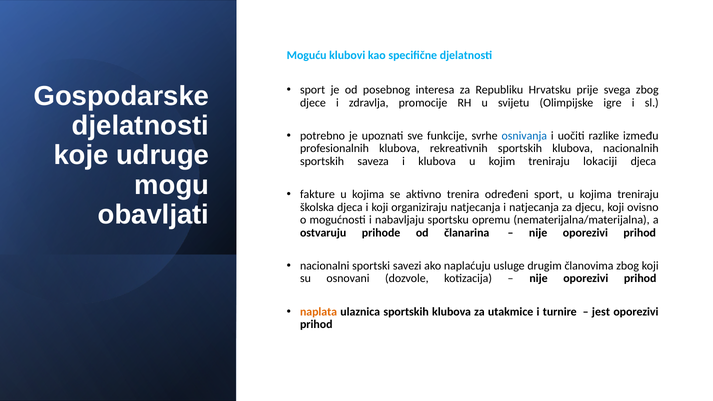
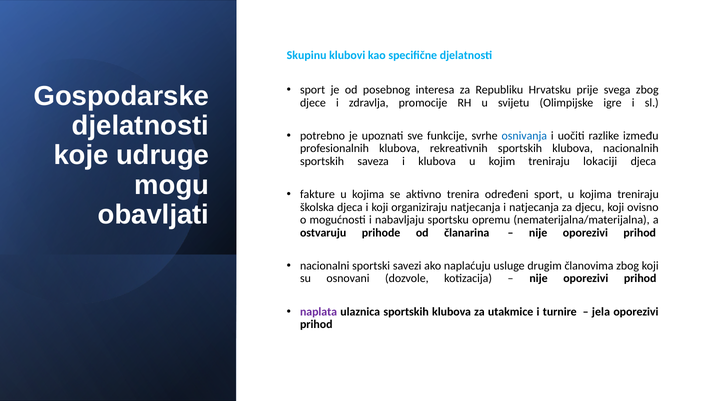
Moguću: Moguću -> Skupinu
naplata colour: orange -> purple
jest: jest -> jela
